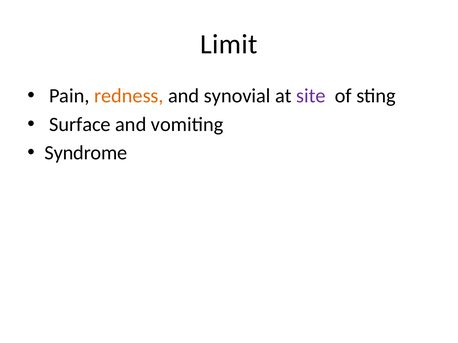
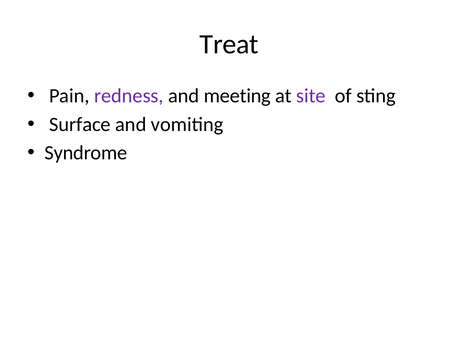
Limit: Limit -> Treat
redness colour: orange -> purple
synovial: synovial -> meeting
